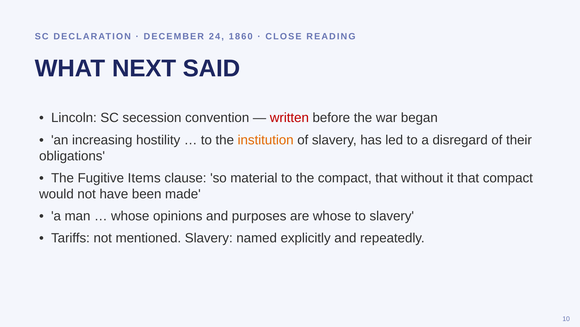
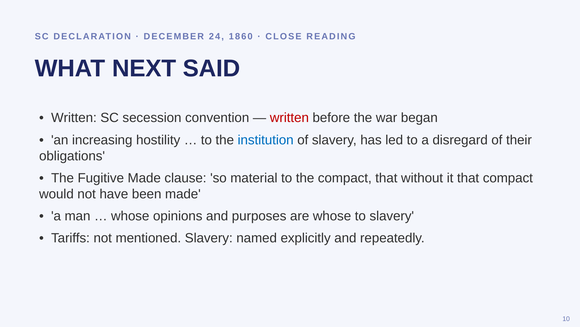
Lincoln at (74, 118): Lincoln -> Written
institution colour: orange -> blue
Fugitive Items: Items -> Made
